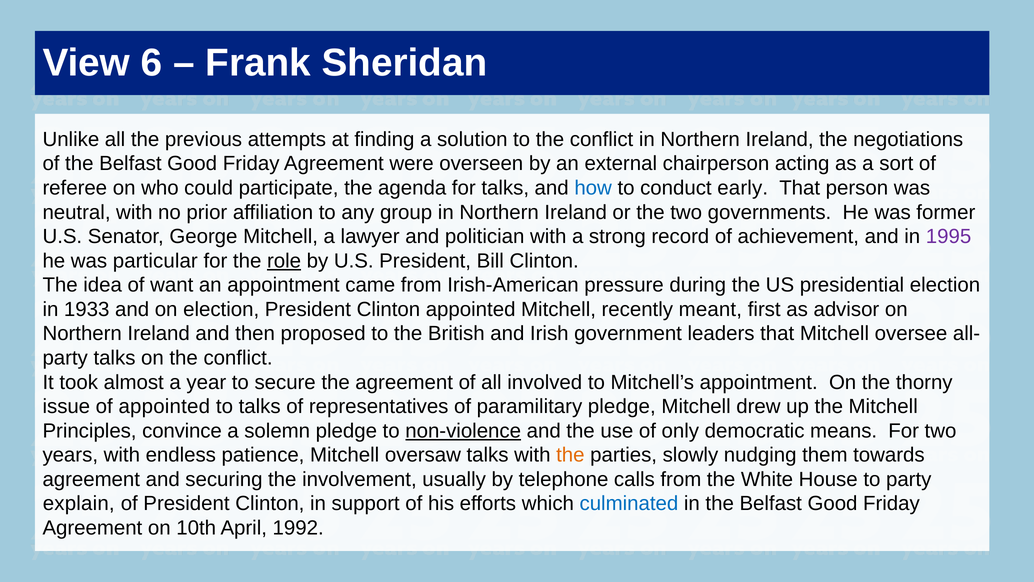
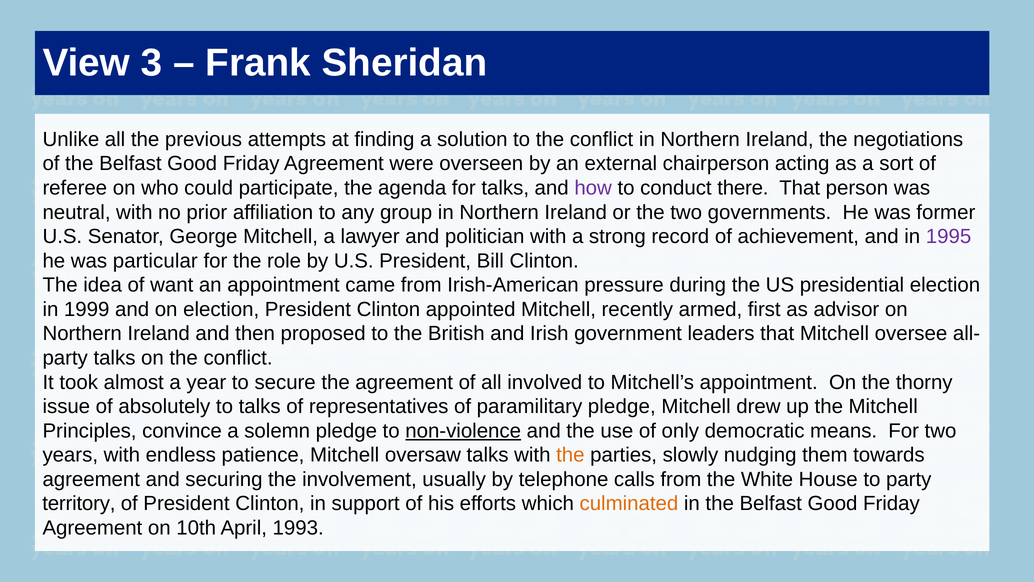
6: 6 -> 3
how colour: blue -> purple
early: early -> there
role underline: present -> none
1933: 1933 -> 1999
meant: meant -> armed
of appointed: appointed -> absolutely
explain: explain -> territory
culminated colour: blue -> orange
1992: 1992 -> 1993
